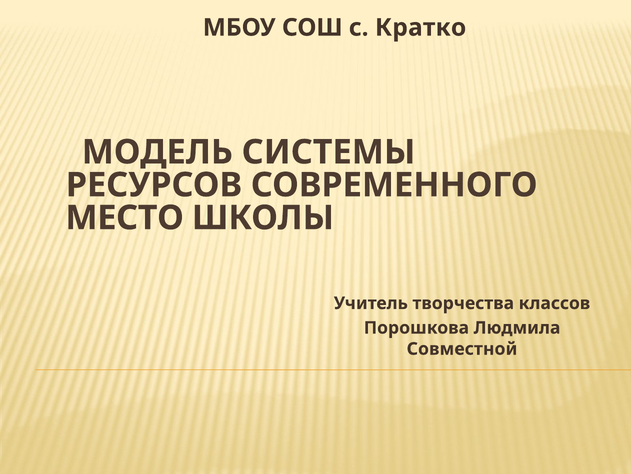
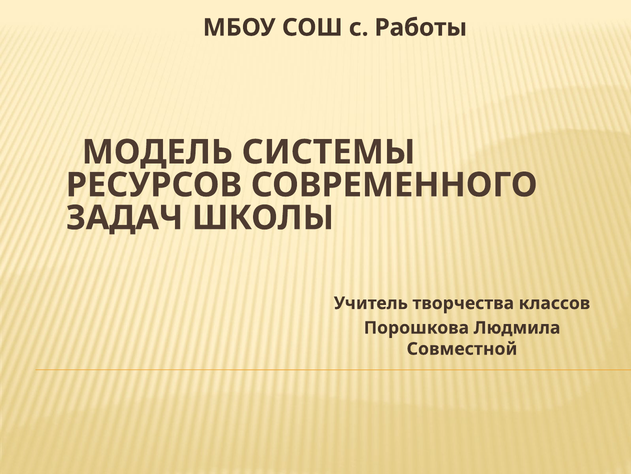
Кратко: Кратко -> Работы
МЕСТО: МЕСТО -> ЗАДАЧ
